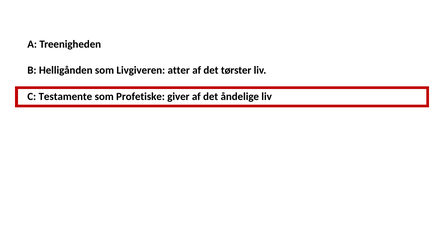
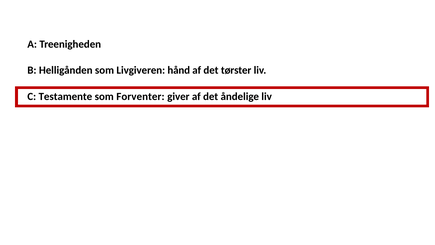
atter: atter -> hånd
Profetiske: Profetiske -> Forventer
